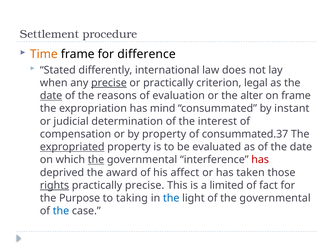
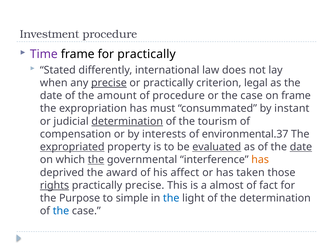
Settlement: Settlement -> Investment
Time colour: orange -> purple
for difference: difference -> practically
date at (51, 96) underline: present -> none
reasons: reasons -> amount
of evaluation: evaluation -> procedure
or the alter: alter -> case
mind: mind -> must
determination at (127, 121) underline: none -> present
interest: interest -> tourism
by property: property -> interests
consummated.37: consummated.37 -> environmental.37
evaluated underline: none -> present
date at (301, 147) underline: none -> present
has at (260, 160) colour: red -> orange
limited: limited -> almost
taking: taking -> simple
of the governmental: governmental -> determination
